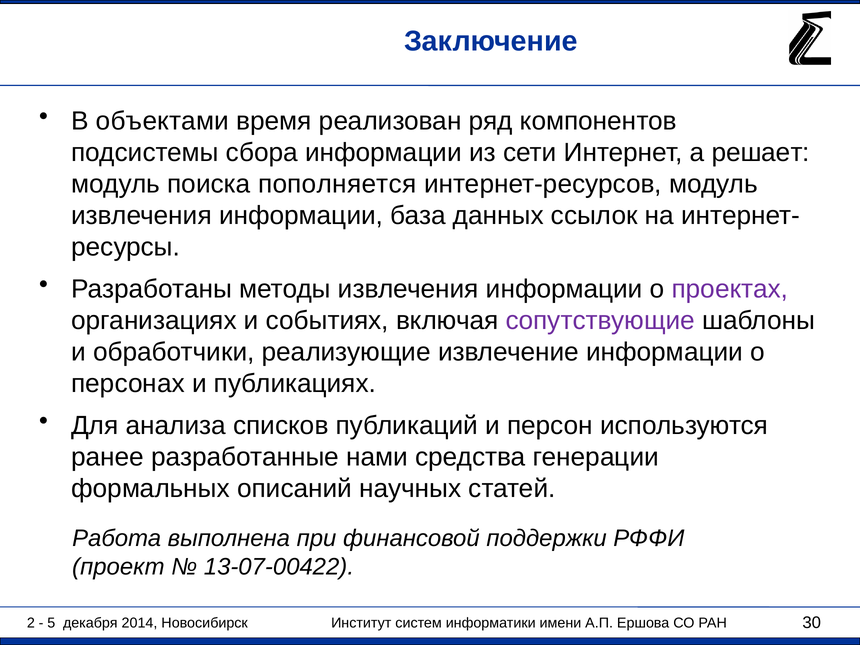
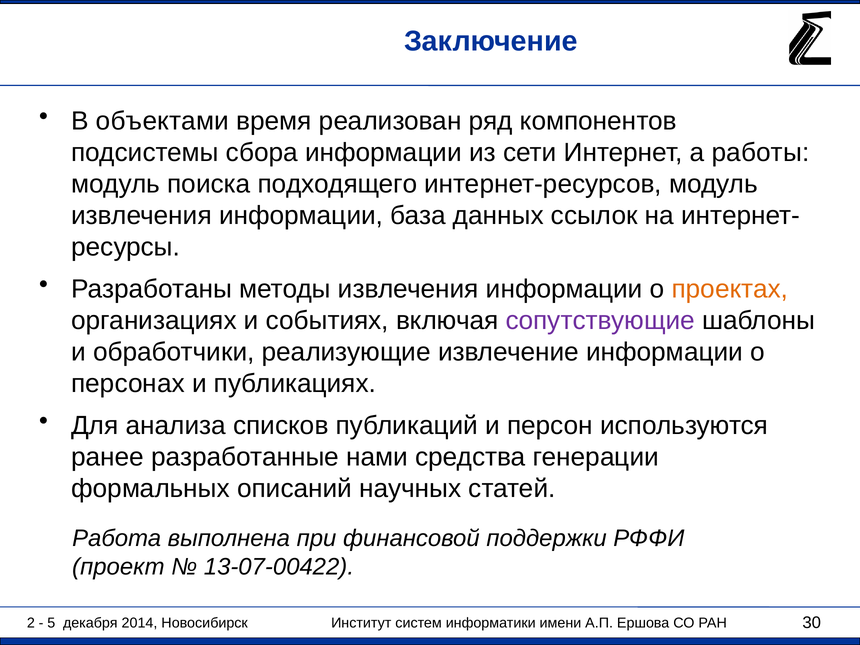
решает: решает -> работы
пополняется: пополняется -> подходящего
проектах colour: purple -> orange
